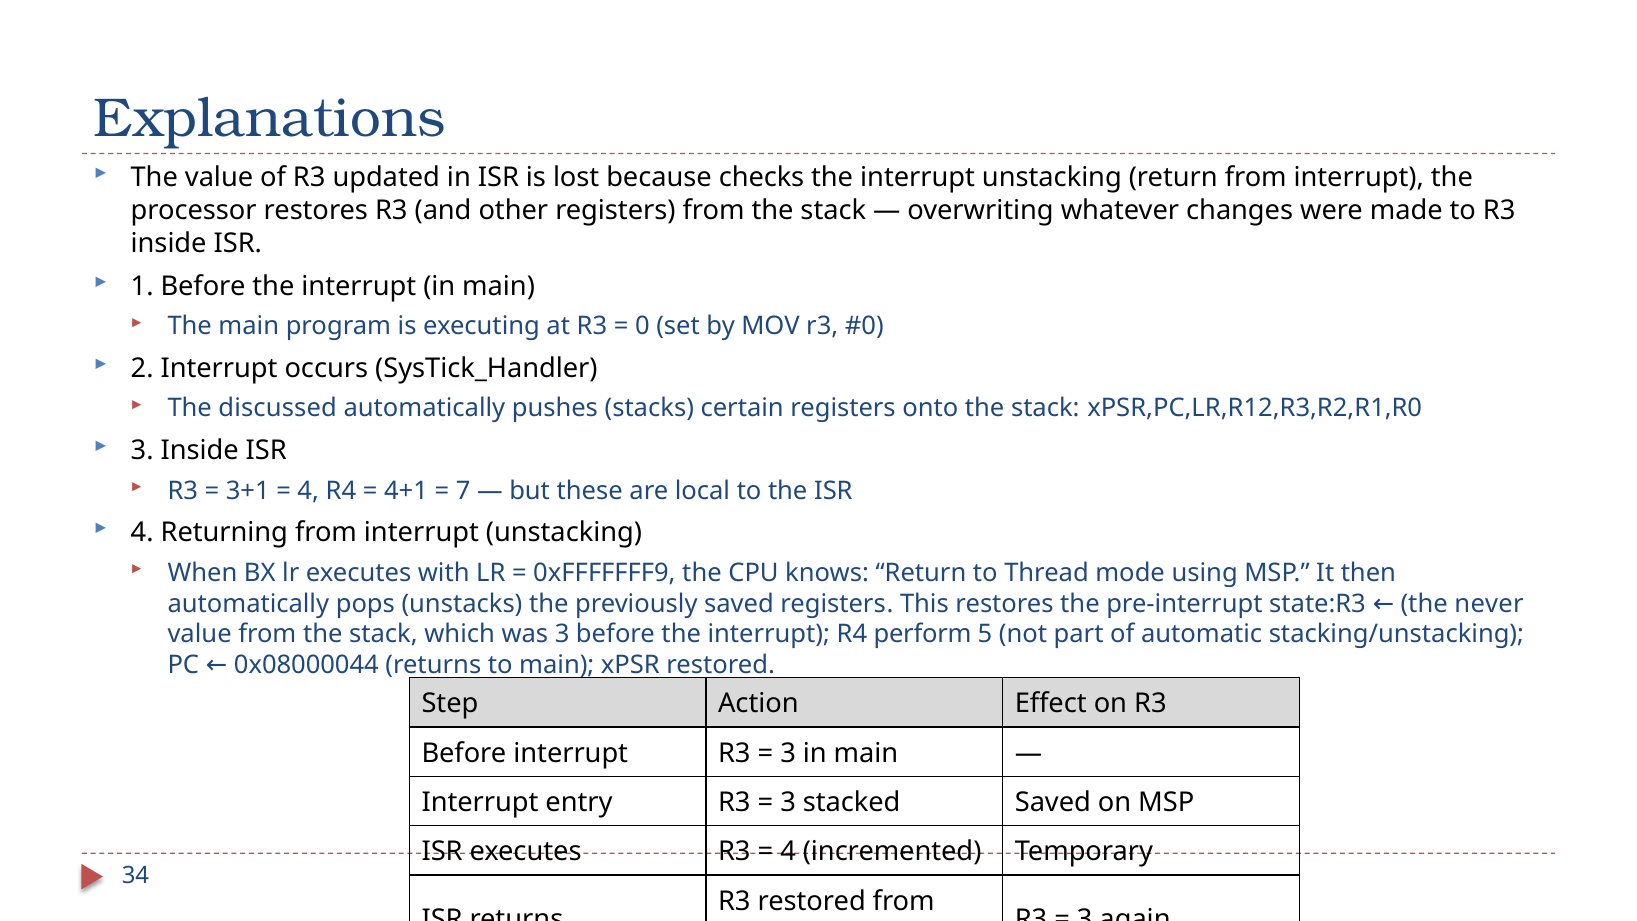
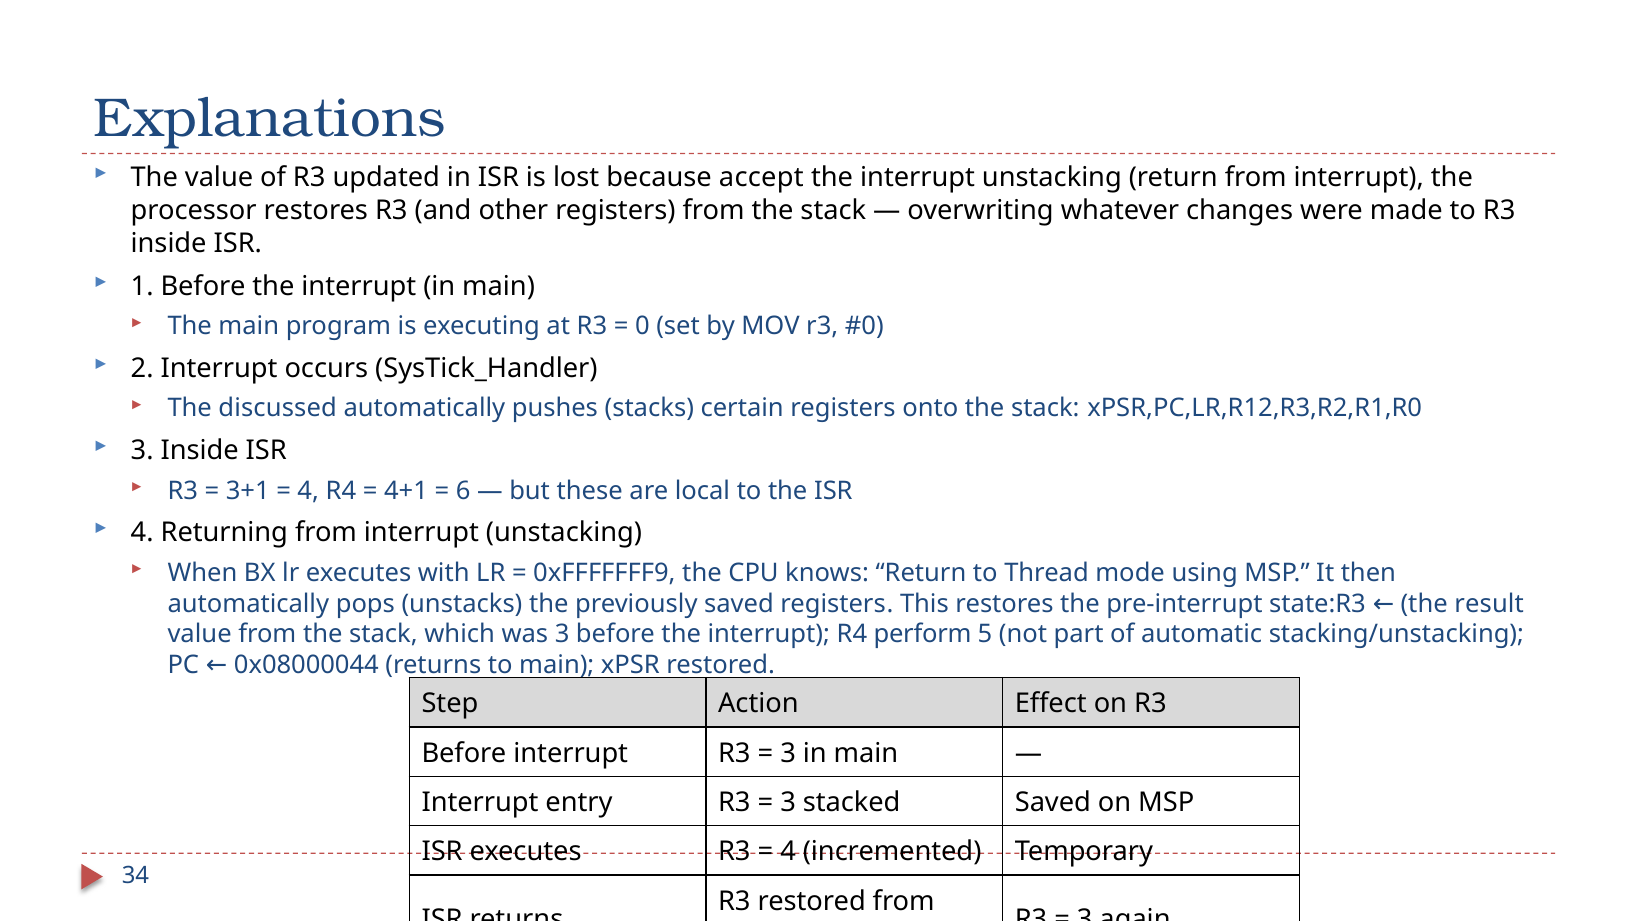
checks: checks -> accept
7: 7 -> 6
never: never -> result
